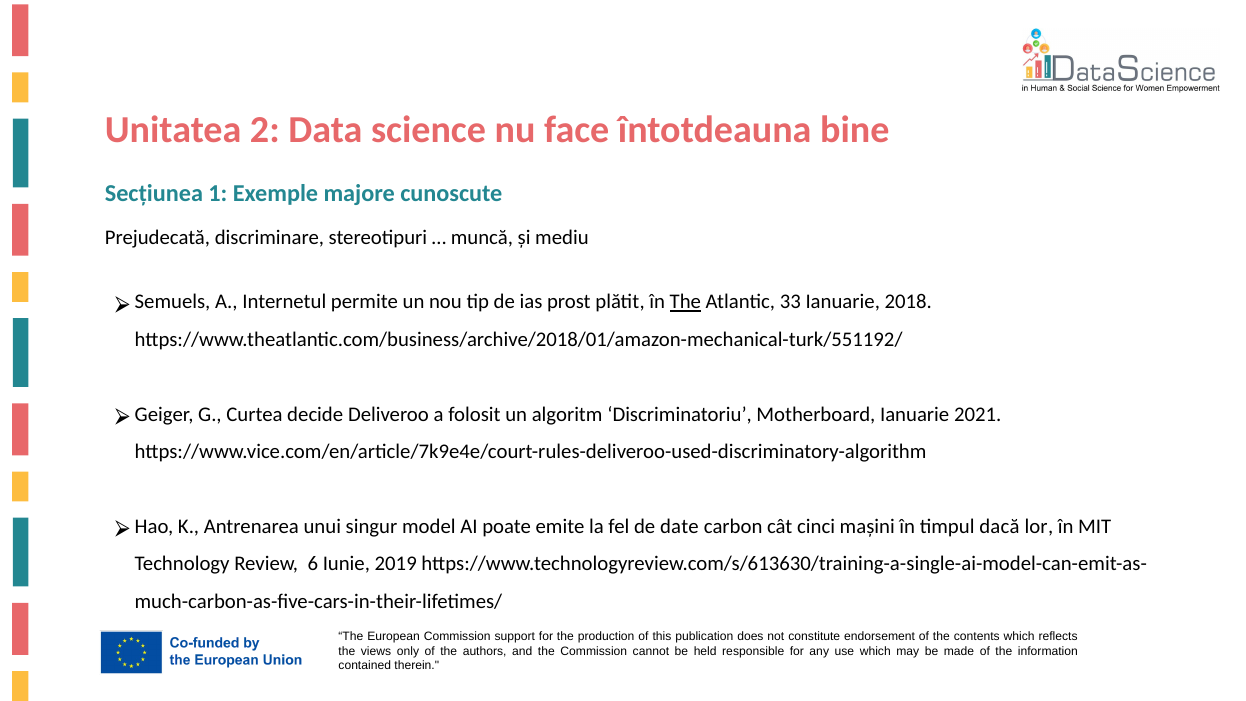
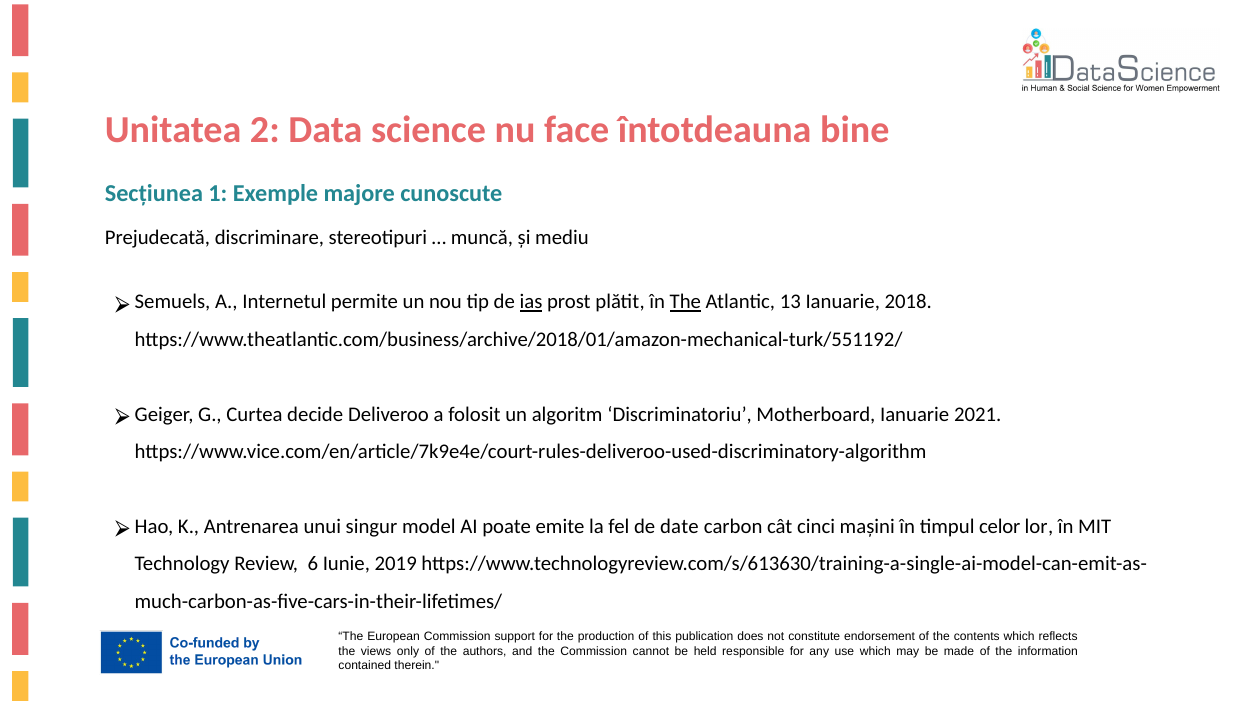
ias underline: none -> present
33: 33 -> 13
dacă: dacă -> celor
